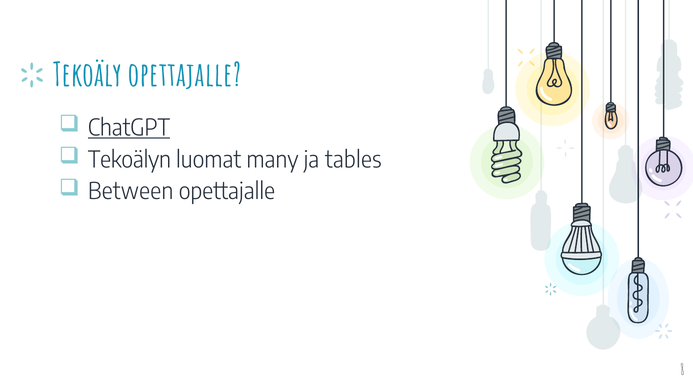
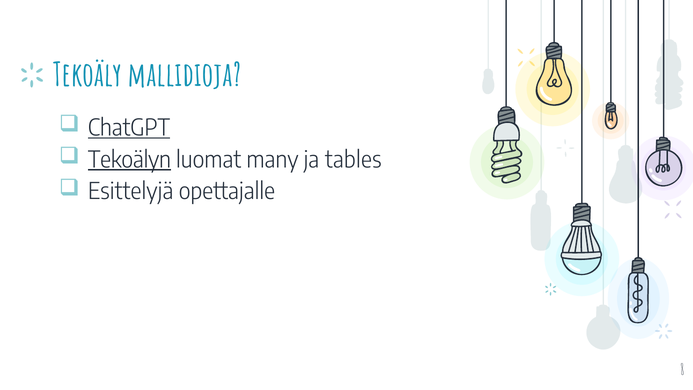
Tekoäly opettajalle: opettajalle -> mallidioja
Tekoälyn underline: none -> present
Between: Between -> Esittelyjä
